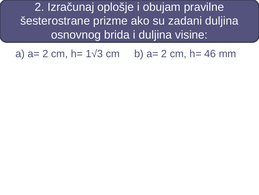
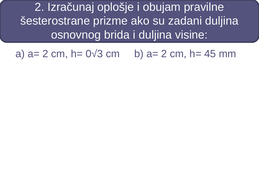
1√3: 1√3 -> 0√3
46: 46 -> 45
